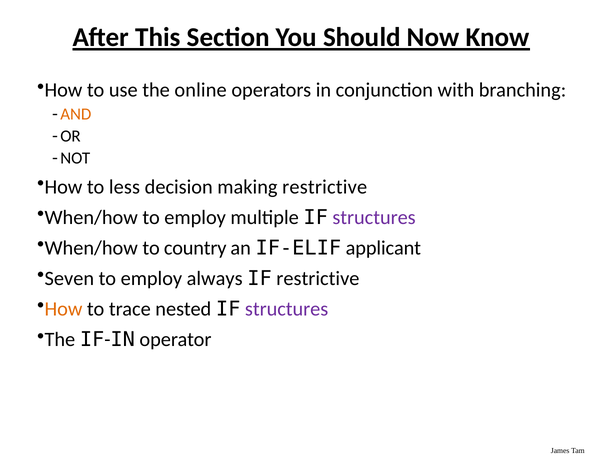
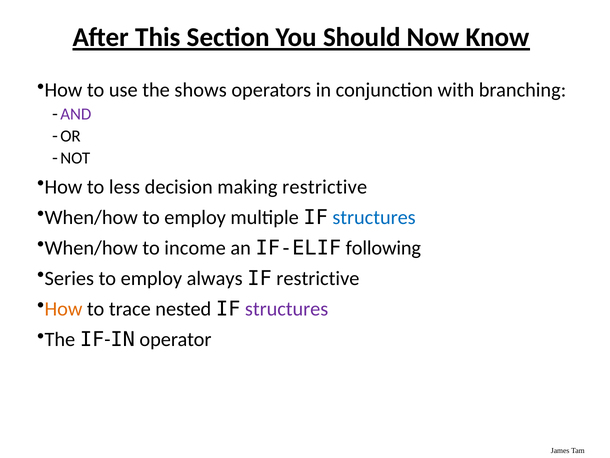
online: online -> shows
AND colour: orange -> purple
structures at (374, 217) colour: purple -> blue
country: country -> income
applicant: applicant -> following
Seven: Seven -> Series
